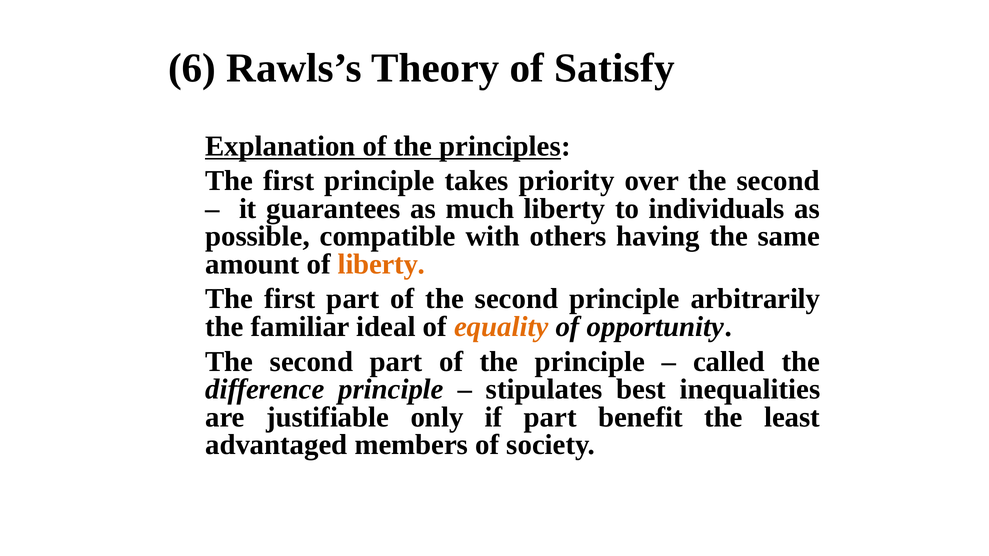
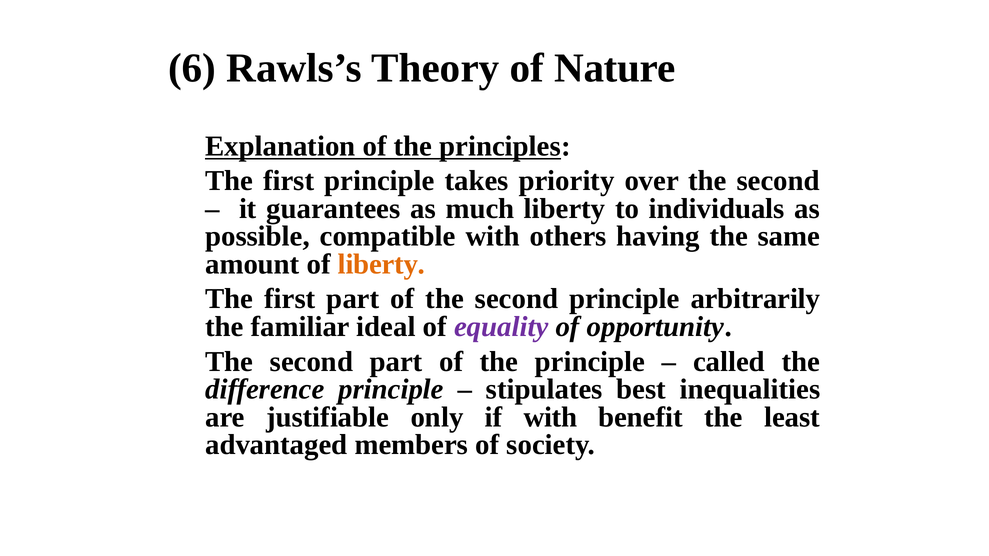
Satisfy: Satisfy -> Nature
equality colour: orange -> purple
if part: part -> with
